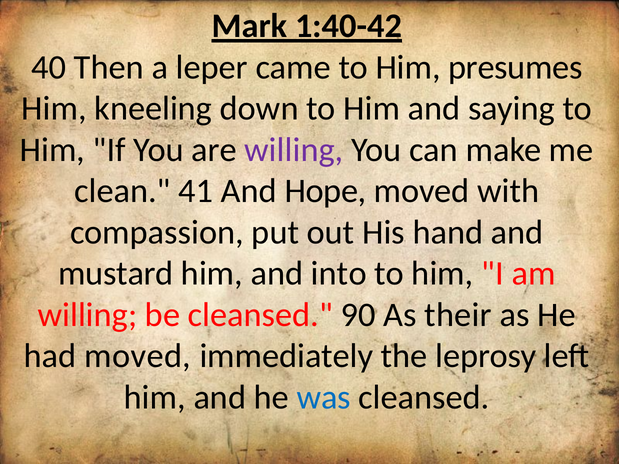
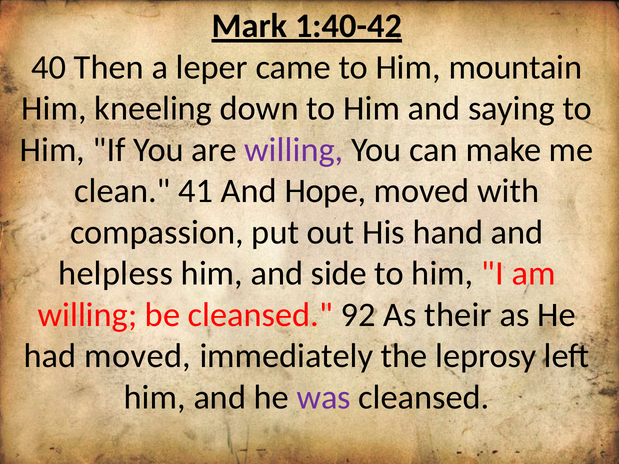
presumes: presumes -> mountain
mustard: mustard -> helpless
into: into -> side
90: 90 -> 92
was colour: blue -> purple
